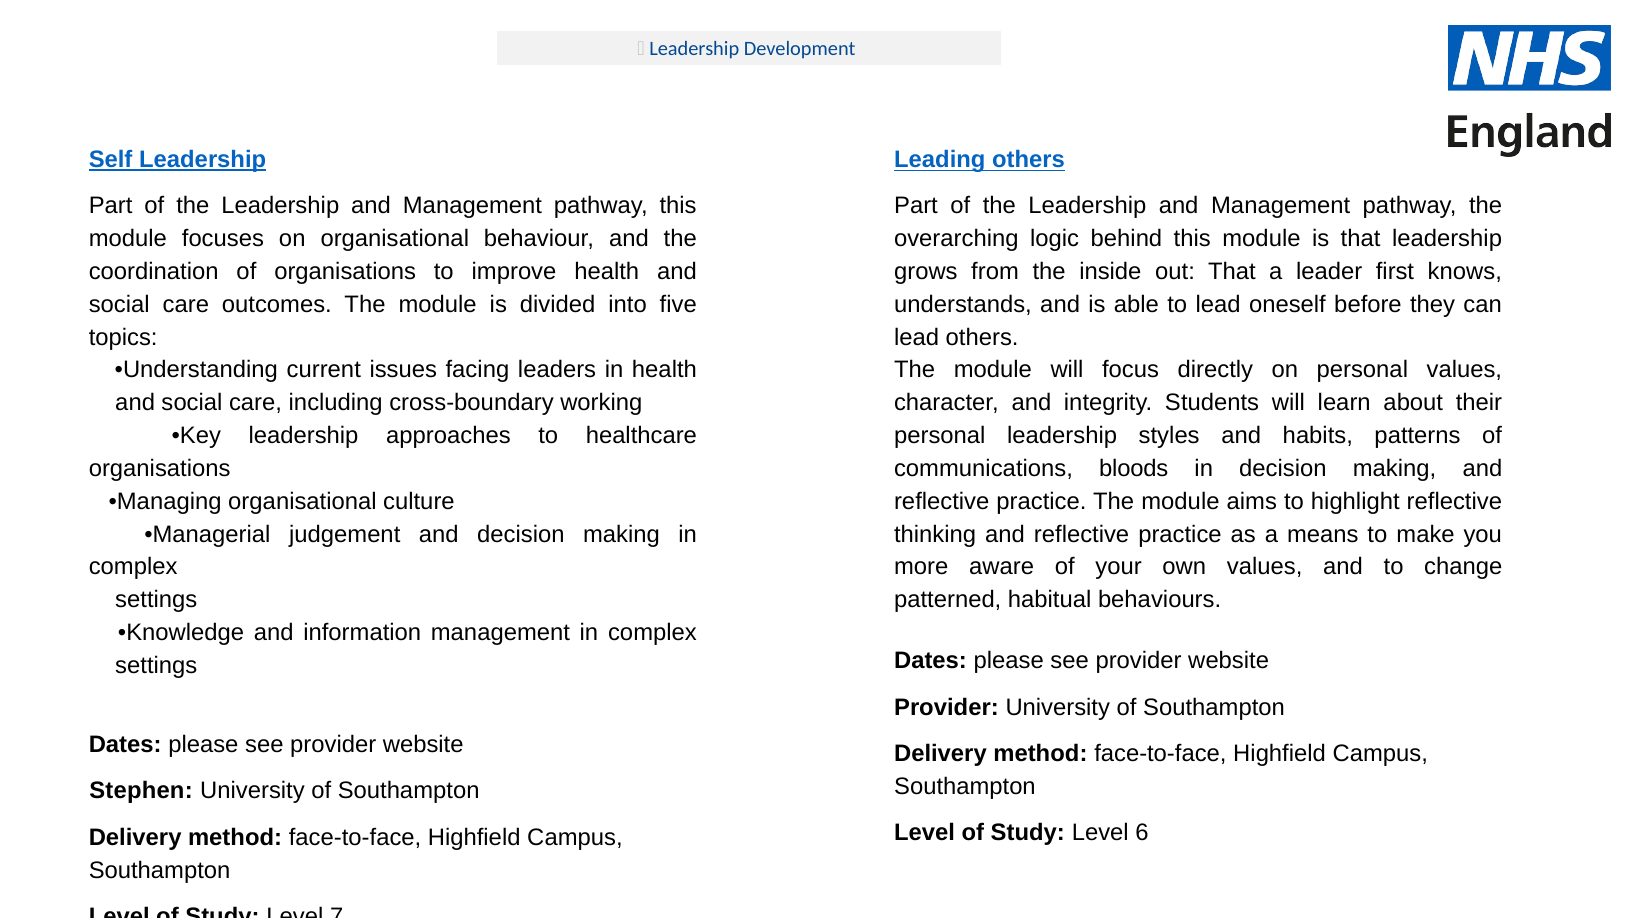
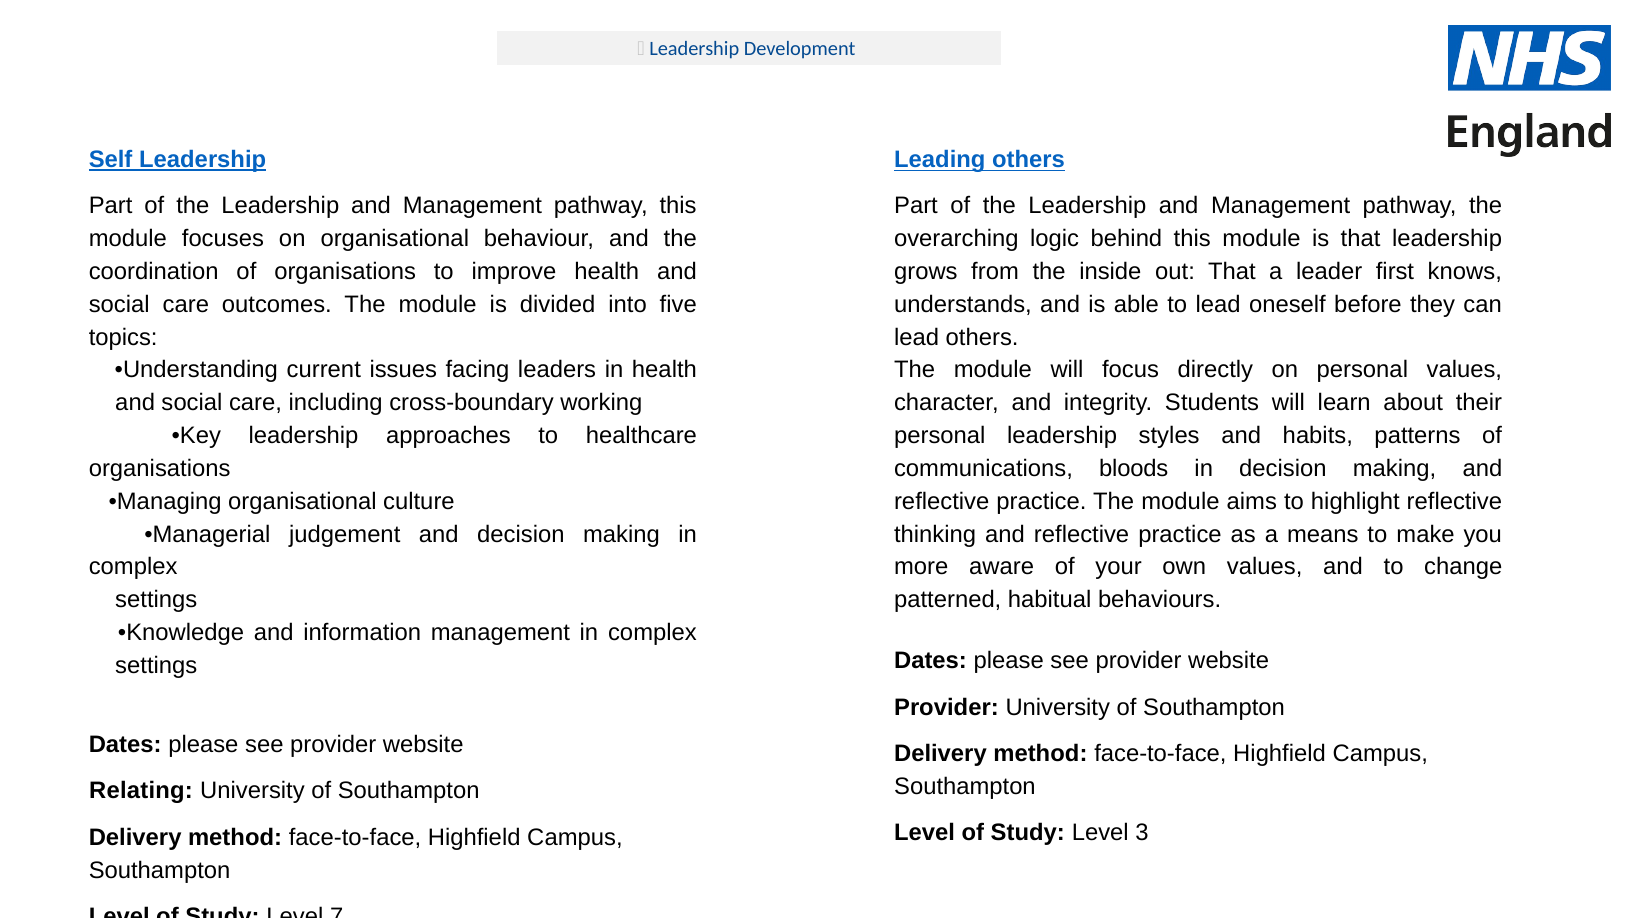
Stephen: Stephen -> Relating
6: 6 -> 3
